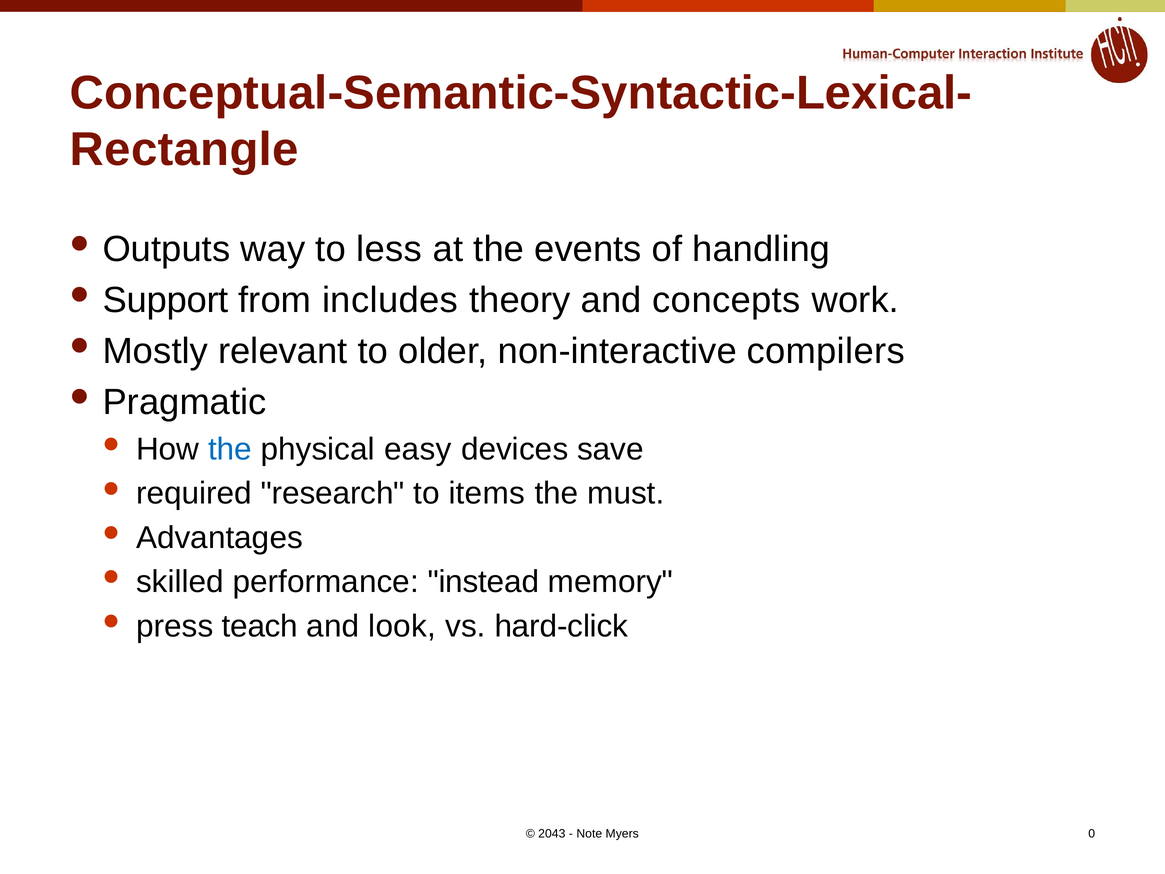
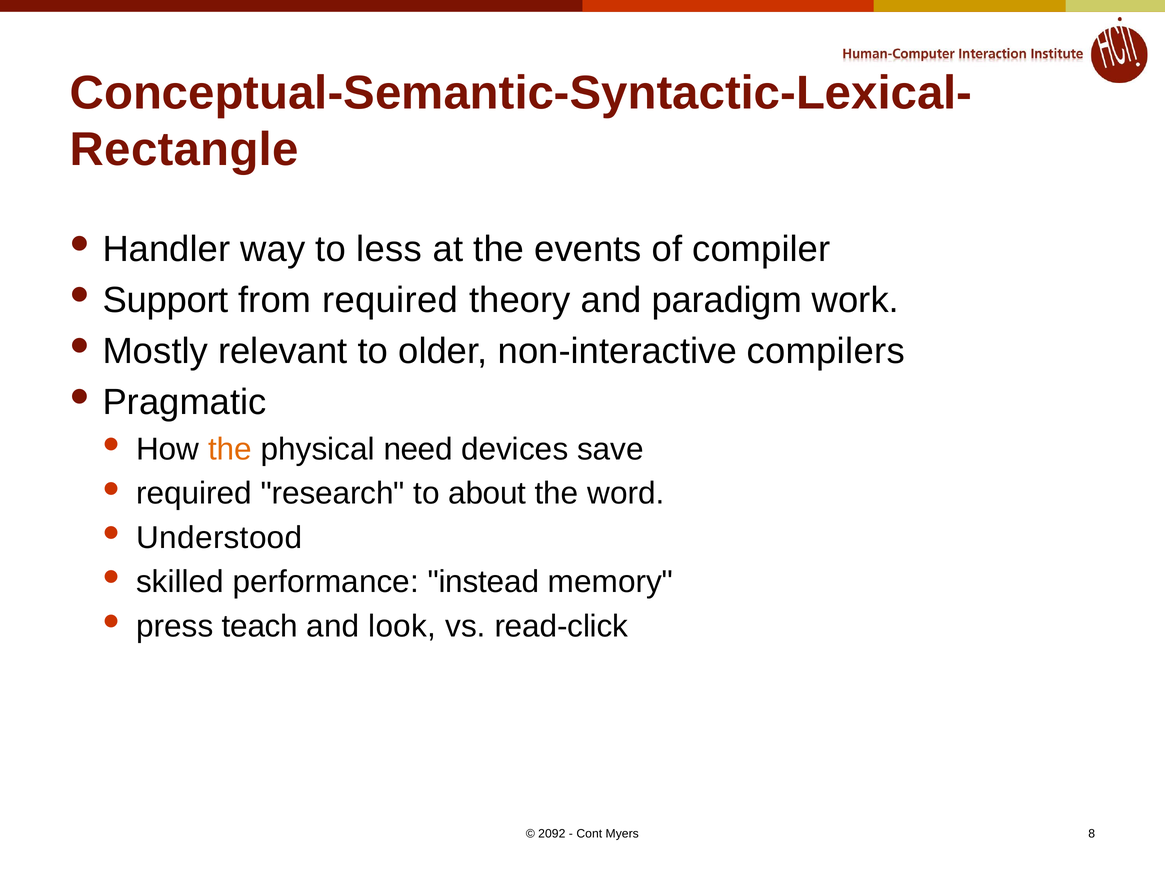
Outputs: Outputs -> Handler
handling: handling -> compiler
from includes: includes -> required
concepts: concepts -> paradigm
the at (230, 449) colour: blue -> orange
easy: easy -> need
items: items -> about
must: must -> word
Advantages: Advantages -> Understood
hard-click: hard-click -> read-click
2043: 2043 -> 2092
Note: Note -> Cont
0: 0 -> 8
